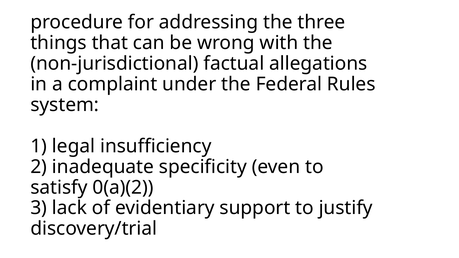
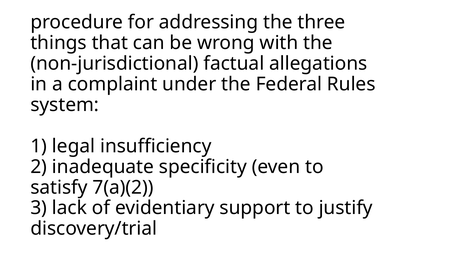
0(a)(2: 0(a)(2 -> 7(a)(2
